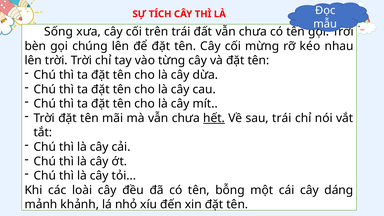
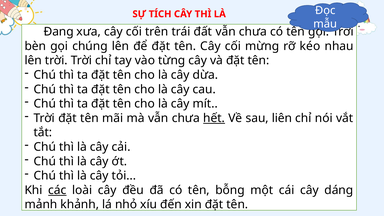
Sống: Sống -> Đang
sau trái: trái -> liên
các underline: none -> present
